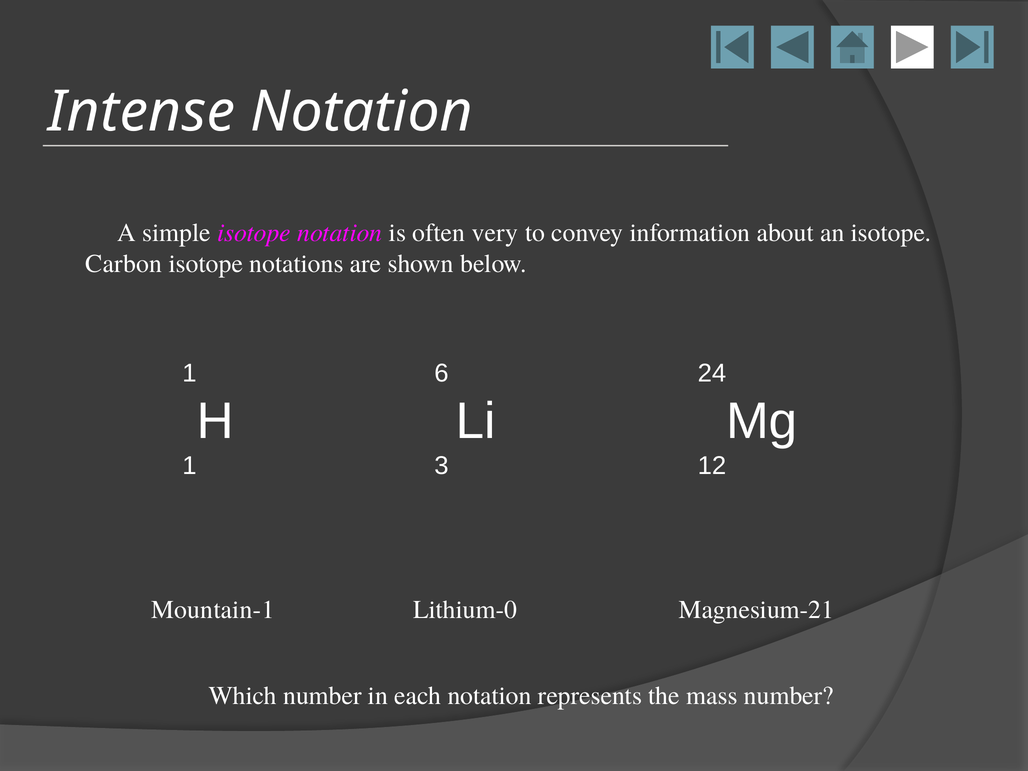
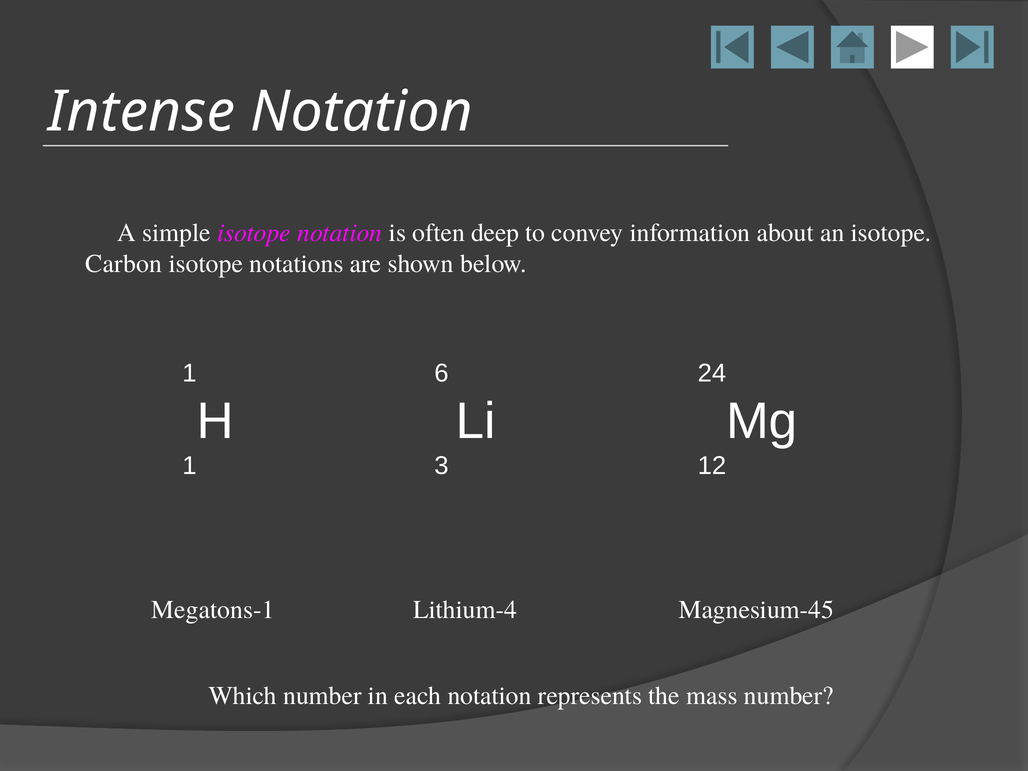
very: very -> deep
Mountain-1: Mountain-1 -> Megatons-1
Lithium-0: Lithium-0 -> Lithium-4
Magnesium-21: Magnesium-21 -> Magnesium-45
